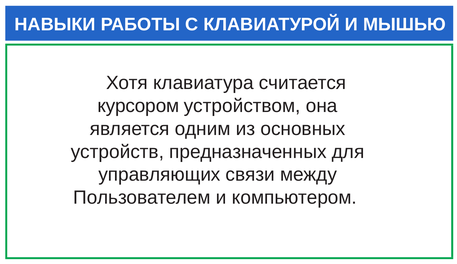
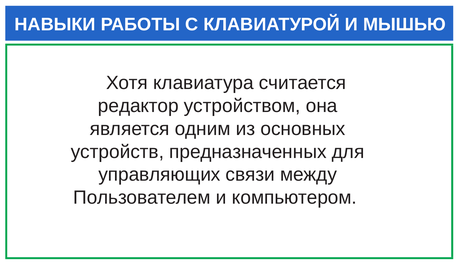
курсором: курсором -> редактор
